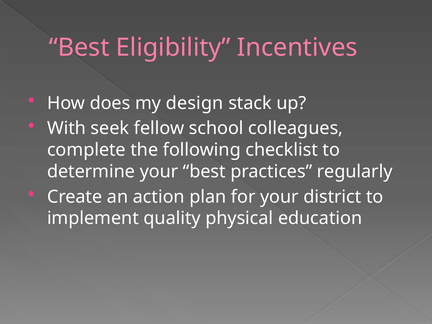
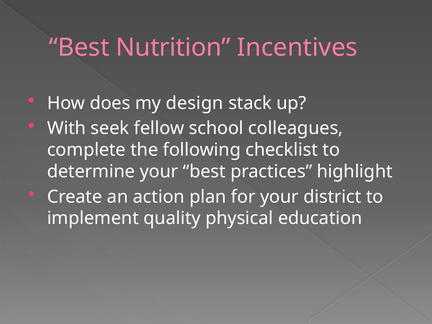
Eligibility: Eligibility -> Nutrition
regularly: regularly -> highlight
